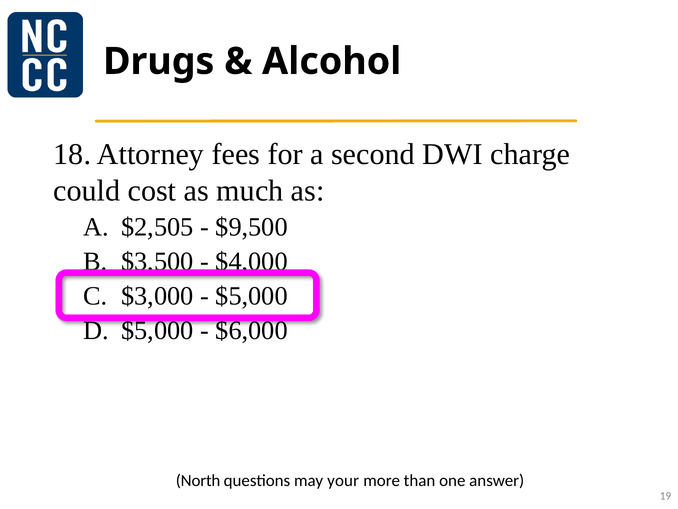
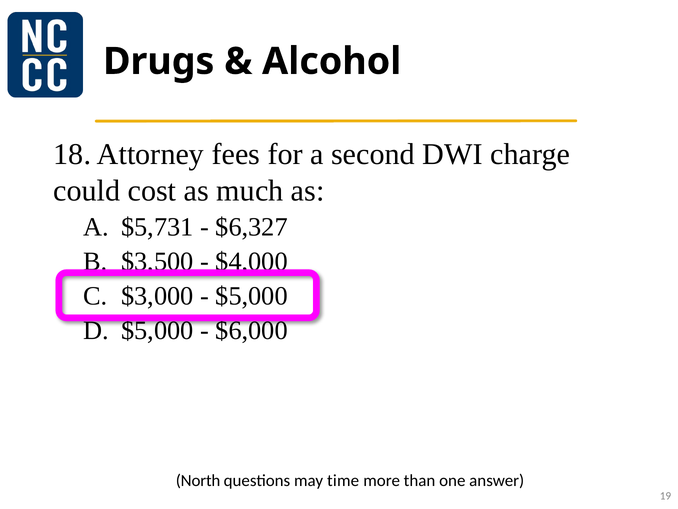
$2,505: $2,505 -> $5,731
$9,500: $9,500 -> $6,327
your: your -> time
